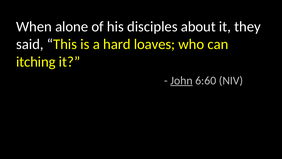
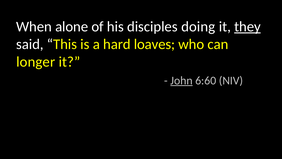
about: about -> doing
they underline: none -> present
itching: itching -> longer
